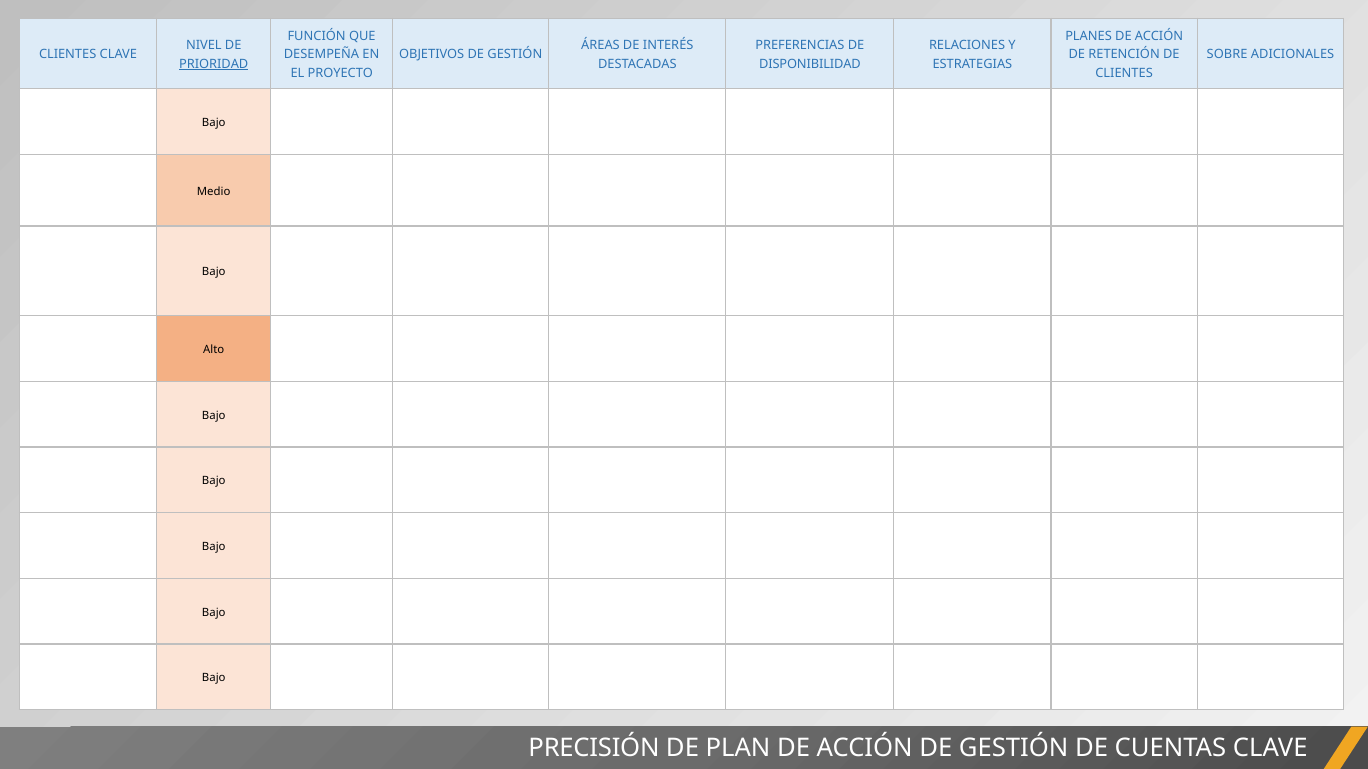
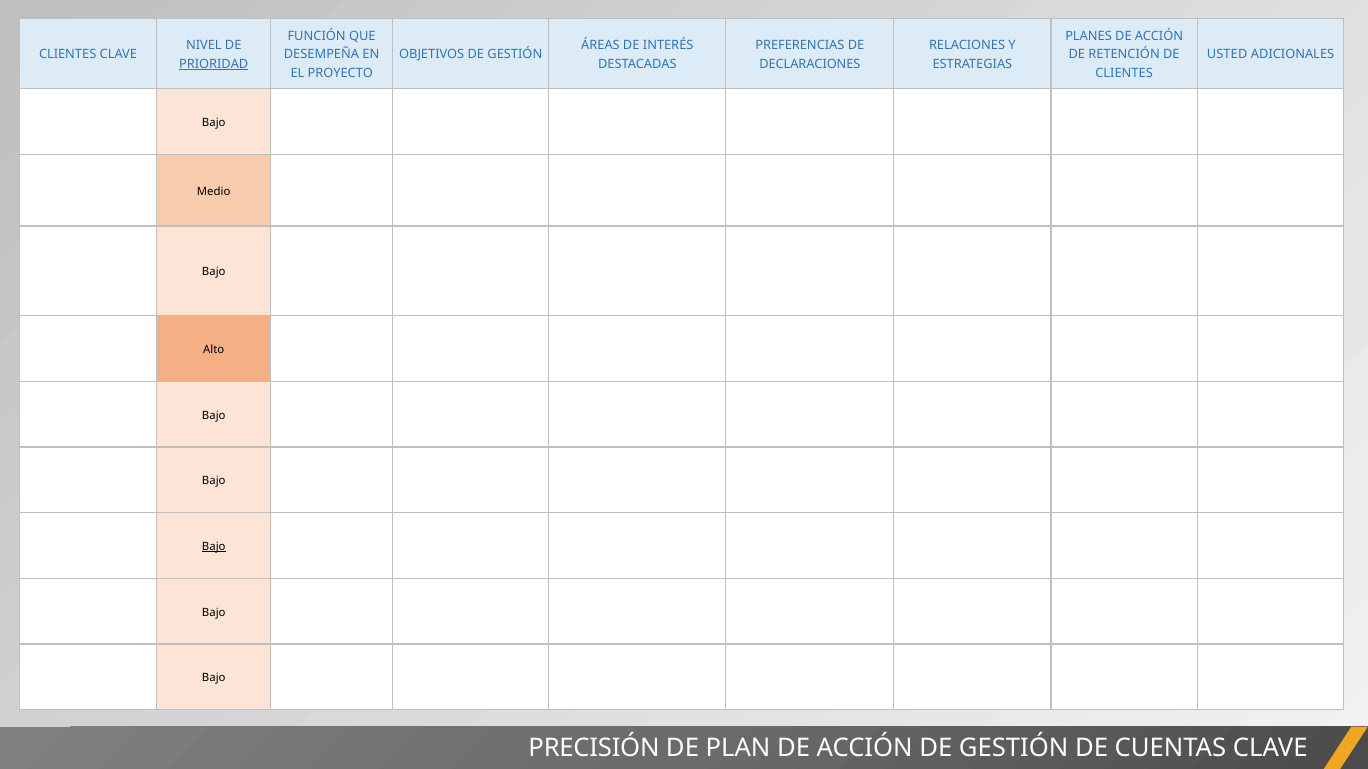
SOBRE: SOBRE -> USTED
DISPONIBILIDAD: DISPONIBILIDAD -> DECLARACIONES
Bajo at (214, 547) underline: none -> present
